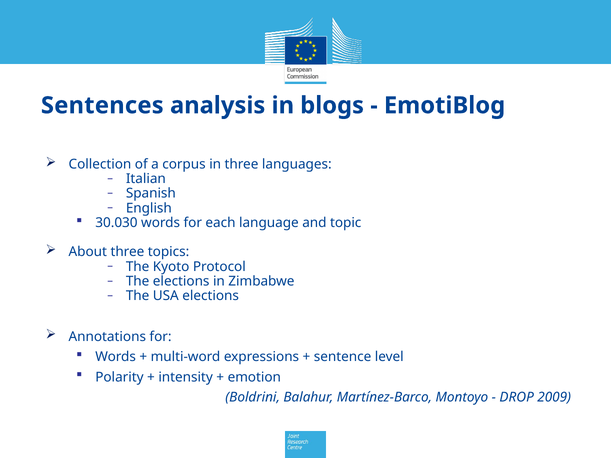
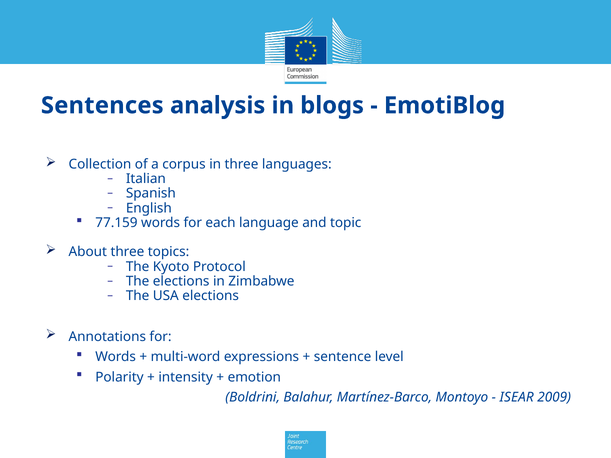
30.030: 30.030 -> 77.159
DROP: DROP -> ISEAR
